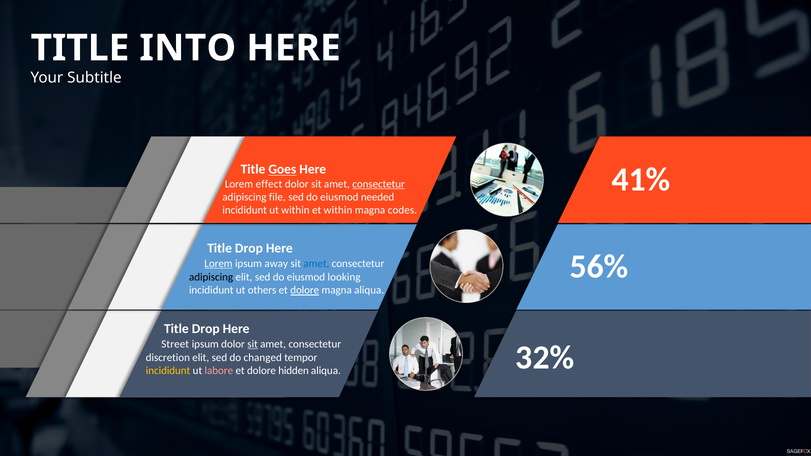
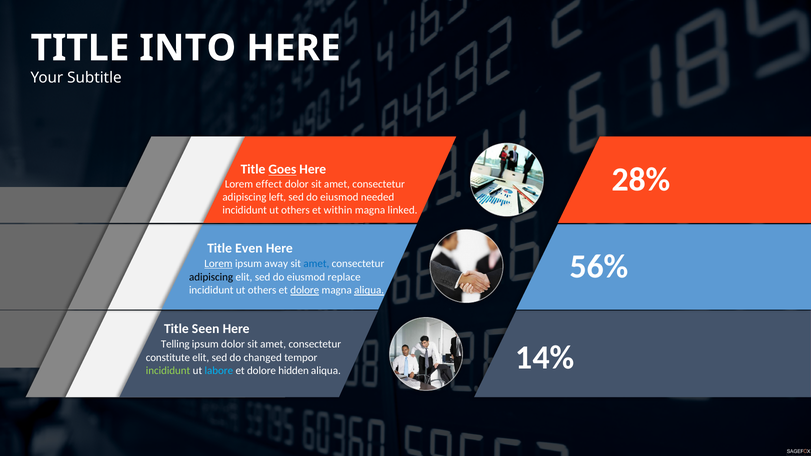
41%: 41% -> 28%
consectetur at (379, 184) underline: present -> none
file: file -> left
within at (295, 210): within -> others
codes: codes -> linked
Drop at (249, 248): Drop -> Even
looking: looking -> replace
aliqua at (369, 290) underline: none -> present
Drop at (206, 329): Drop -> Seen
Street: Street -> Telling
sit at (253, 344) underline: present -> none
32%: 32% -> 14%
discretion: discretion -> constitute
incididunt at (168, 371) colour: yellow -> light green
labore colour: pink -> light blue
